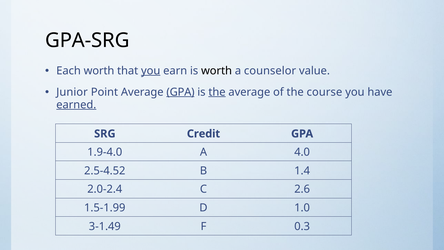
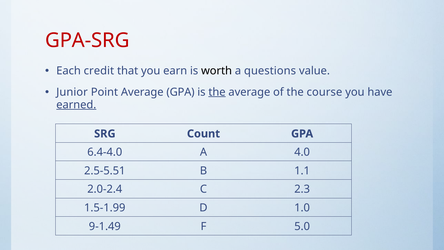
GPA-SRG colour: black -> red
Each worth: worth -> credit
you at (151, 71) underline: present -> none
counselor: counselor -> questions
GPA at (181, 92) underline: present -> none
Credit: Credit -> Count
1.9-4.0: 1.9-4.0 -> 6.4-4.0
2.5-4.52: 2.5-4.52 -> 2.5-5.51
1.4: 1.4 -> 1.1
2.6: 2.6 -> 2.3
3-1.49: 3-1.49 -> 9-1.49
0.3: 0.3 -> 5.0
